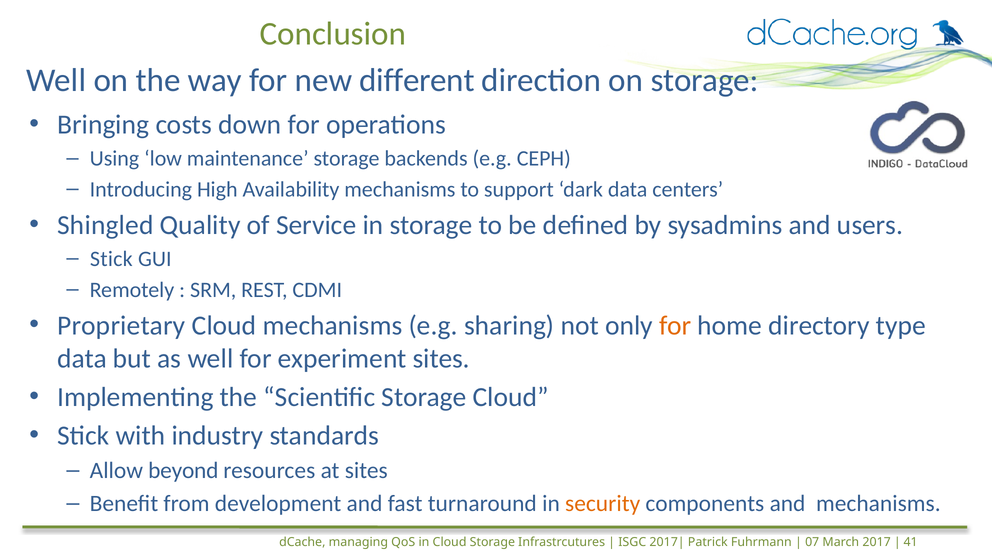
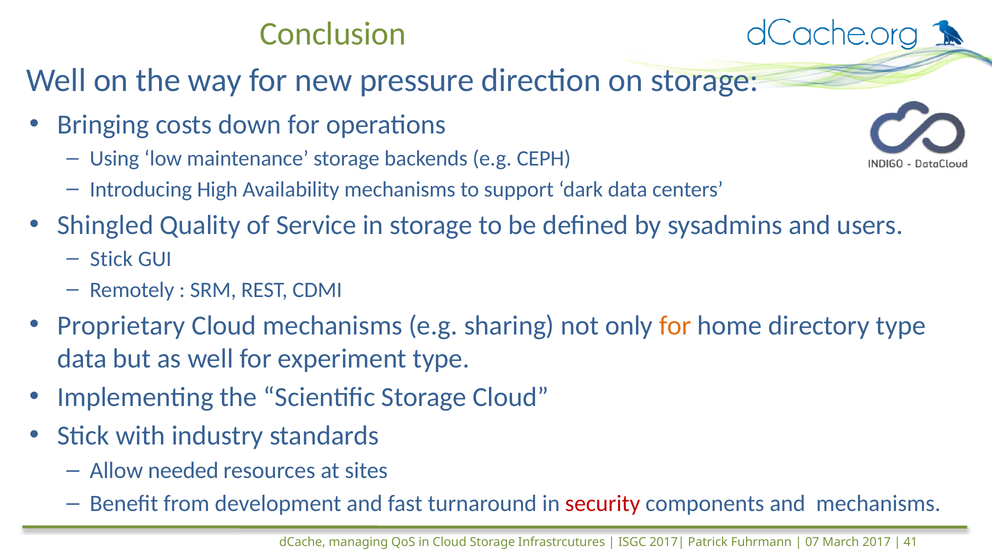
different: different -> pressure
experiment sites: sites -> type
beyond: beyond -> needed
security colour: orange -> red
